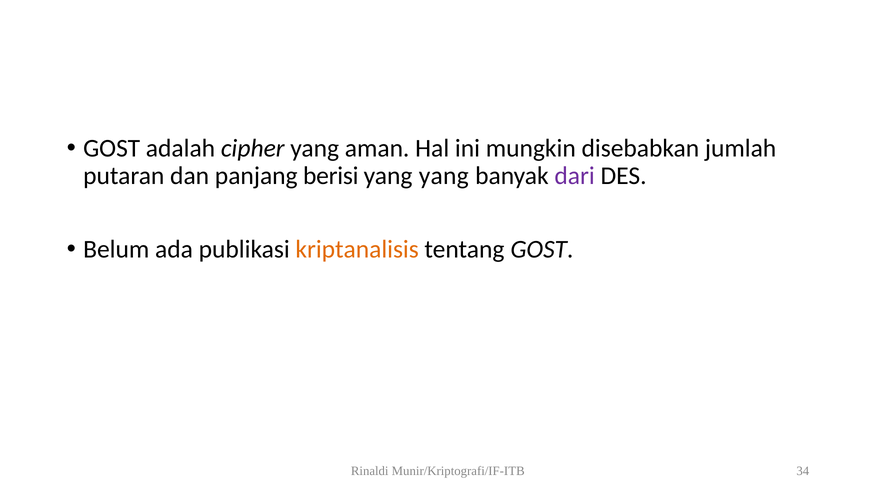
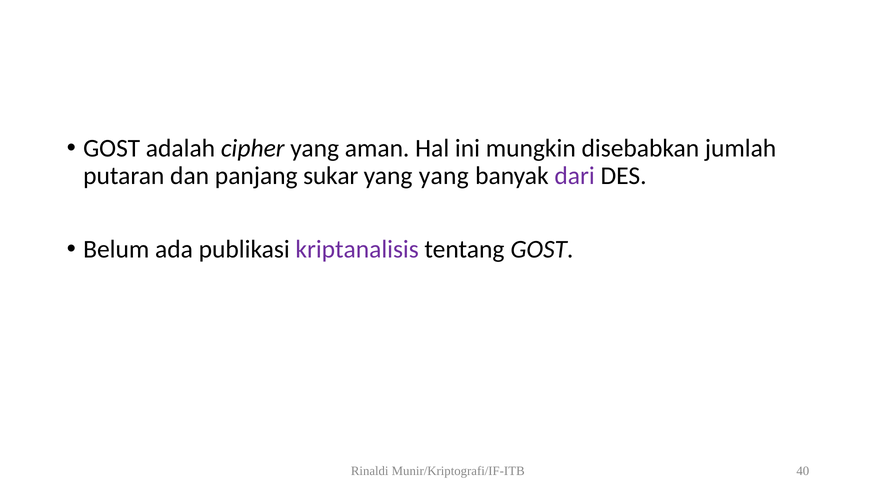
berisi: berisi -> sukar
kriptanalisis colour: orange -> purple
34: 34 -> 40
